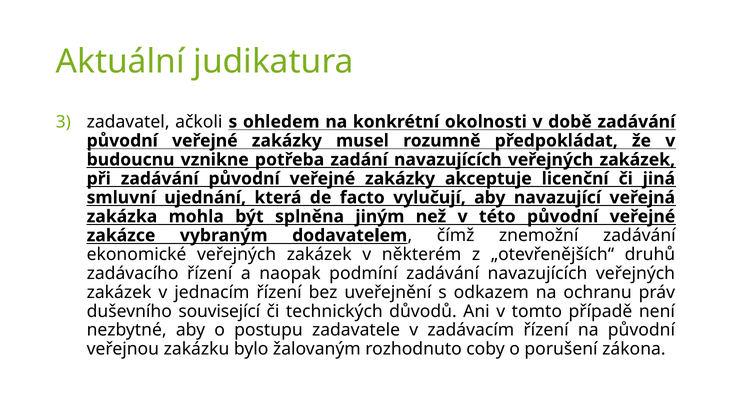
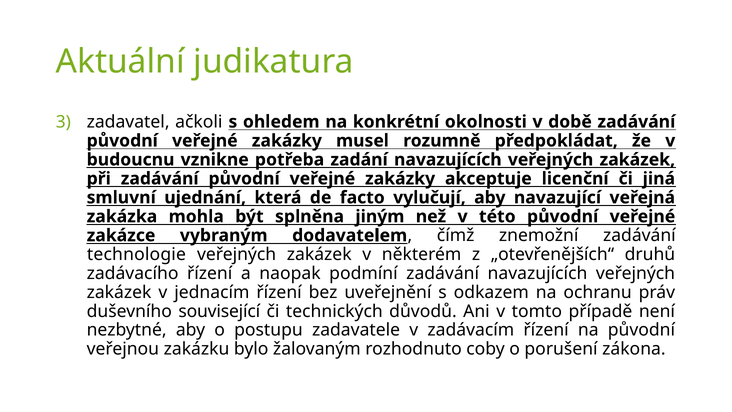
ekonomické: ekonomické -> technologie
